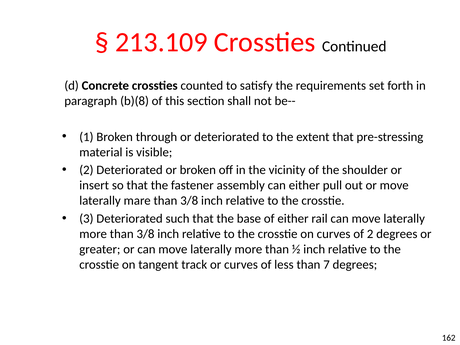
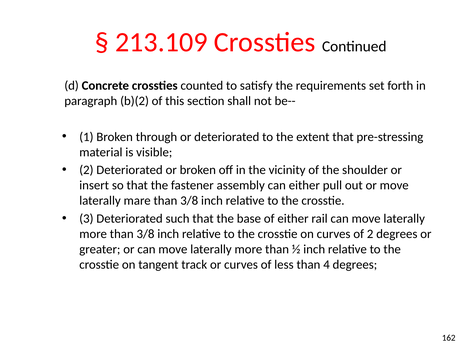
b)(8: b)(8 -> b)(2
7: 7 -> 4
